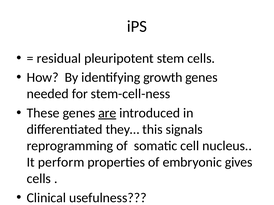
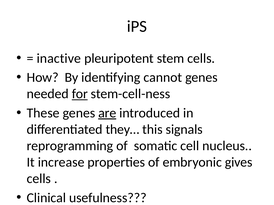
residual: residual -> inactive
growth: growth -> cannot
for underline: none -> present
perform: perform -> increase
